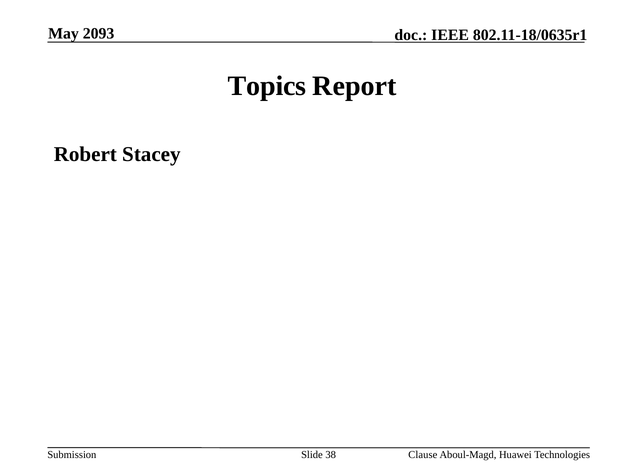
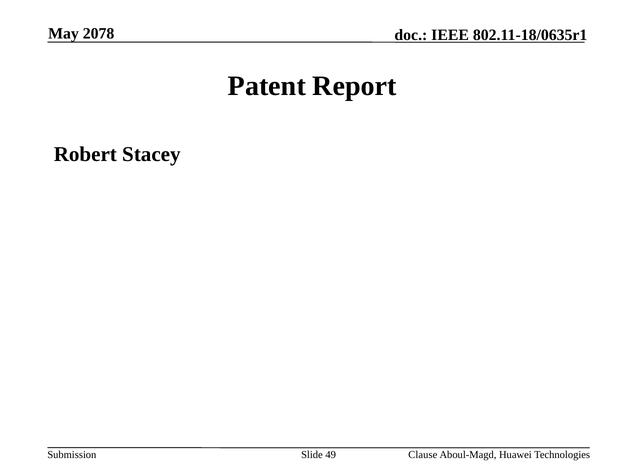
2093: 2093 -> 2078
Topics: Topics -> Patent
38: 38 -> 49
